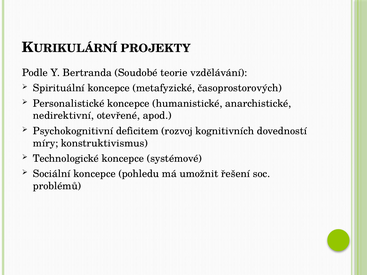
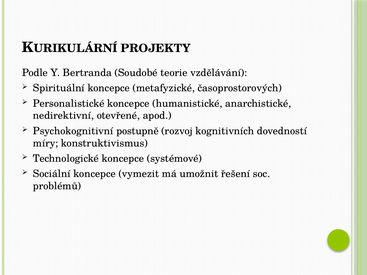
deficitem: deficitem -> postupně
pohledu: pohledu -> vymezit
